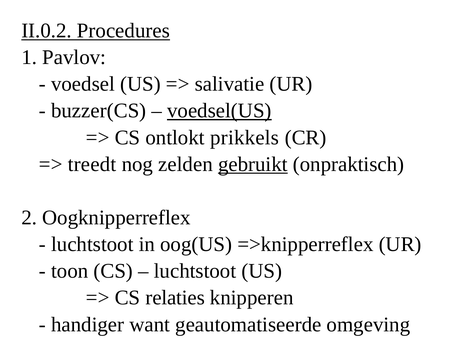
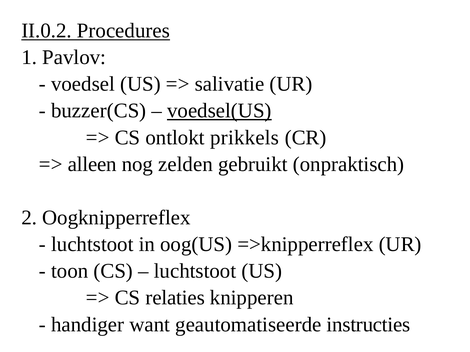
treedt: treedt -> alleen
gebruikt underline: present -> none
omgeving: omgeving -> instructies
